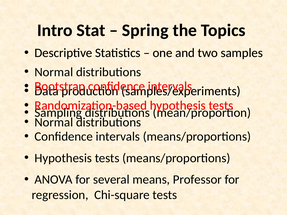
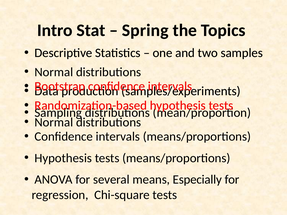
Professor: Professor -> Especially
